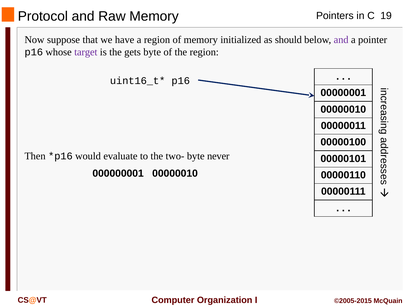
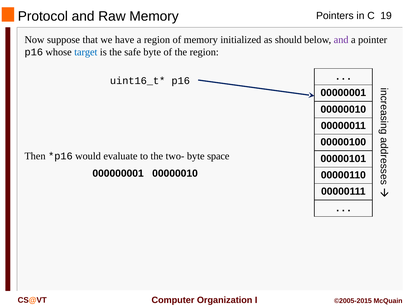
target colour: purple -> blue
gets: gets -> safe
never: never -> space
